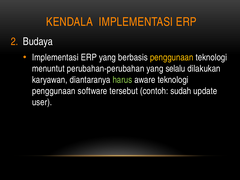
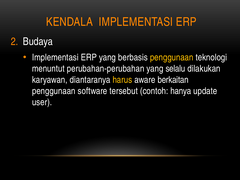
harus colour: light green -> yellow
aware teknologi: teknologi -> berkaitan
sudah: sudah -> hanya
